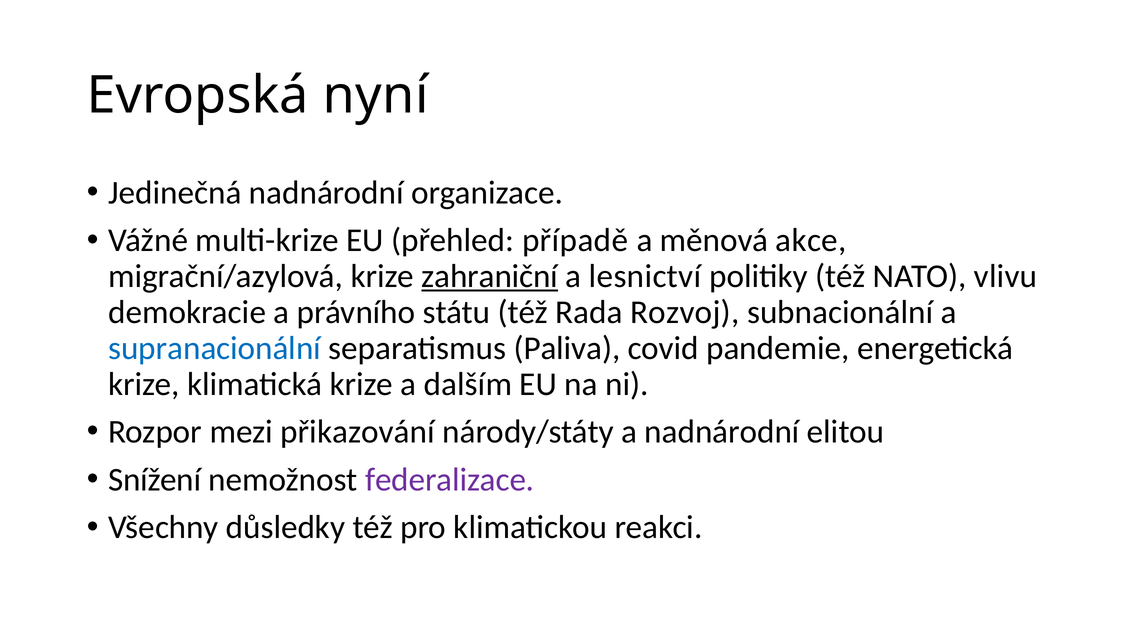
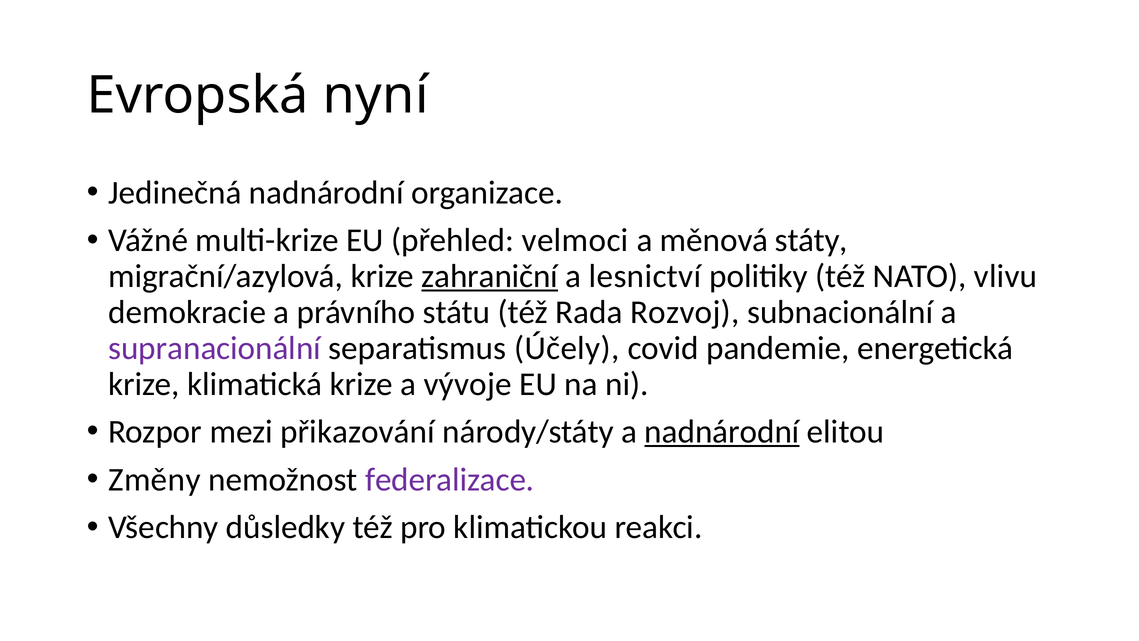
případě: případě -> velmoci
akce: akce -> státy
supranacionální colour: blue -> purple
Paliva: Paliva -> Účely
dalším: dalším -> vývoje
nadnárodní at (722, 432) underline: none -> present
Snížení: Snížení -> Změny
